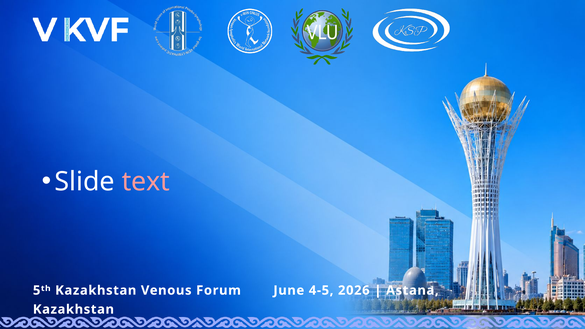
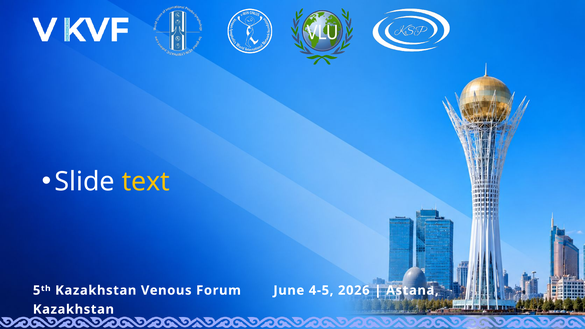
text colour: pink -> yellow
